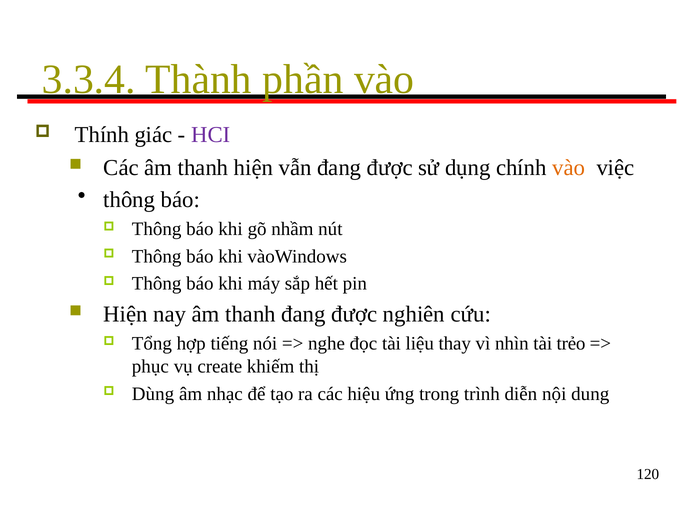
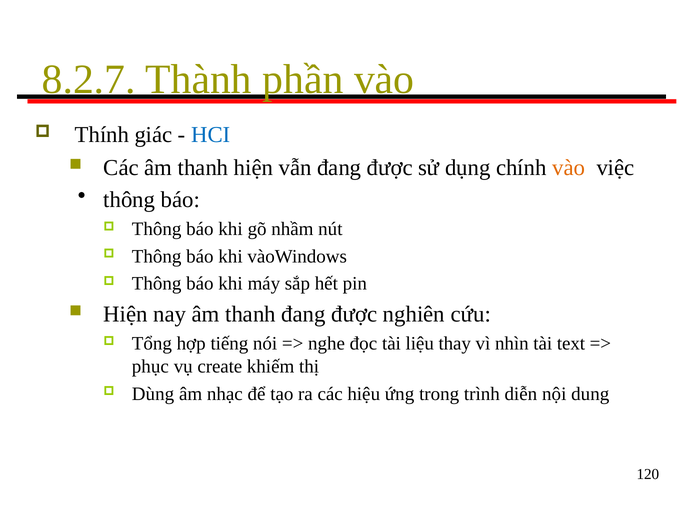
3.3.4: 3.3.4 -> 8.2.7
HCI colour: purple -> blue
trẻo: trẻo -> text
